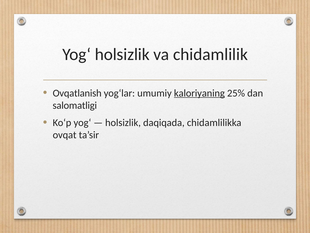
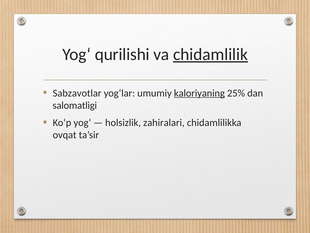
Yog‘ holsizlik: holsizlik -> qurilishi
chidamlilik underline: none -> present
Ovqatlanish: Ovqatlanish -> Sabzavotlar
daqiqada: daqiqada -> zahiralari
